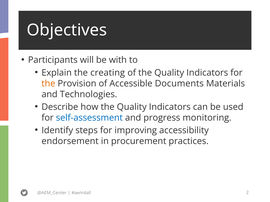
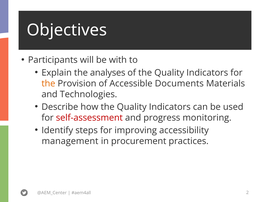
creating: creating -> analyses
self-assessment colour: blue -> red
endorsement: endorsement -> management
